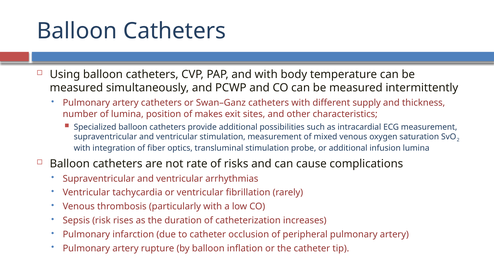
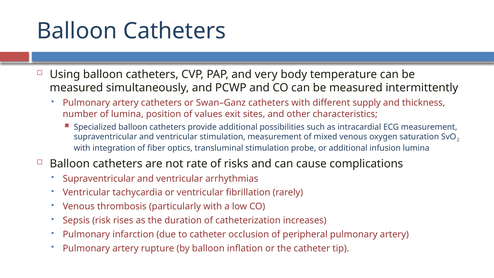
and with: with -> very
makes: makes -> values
